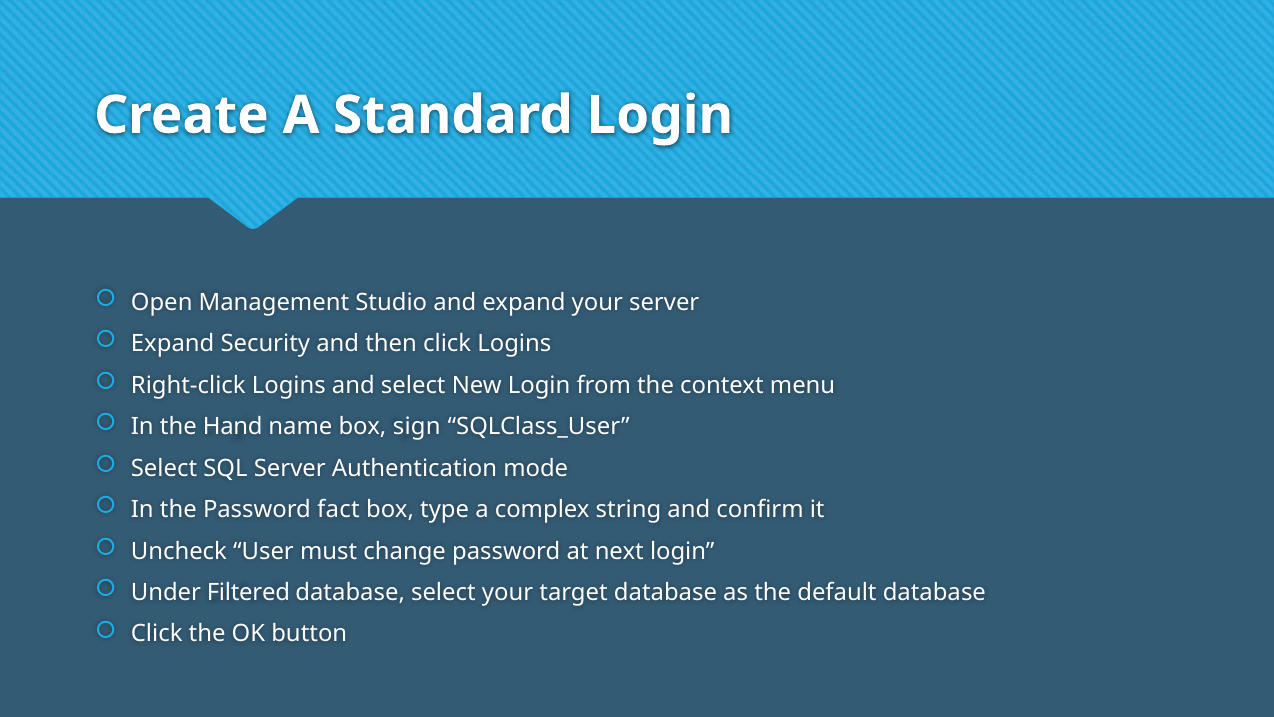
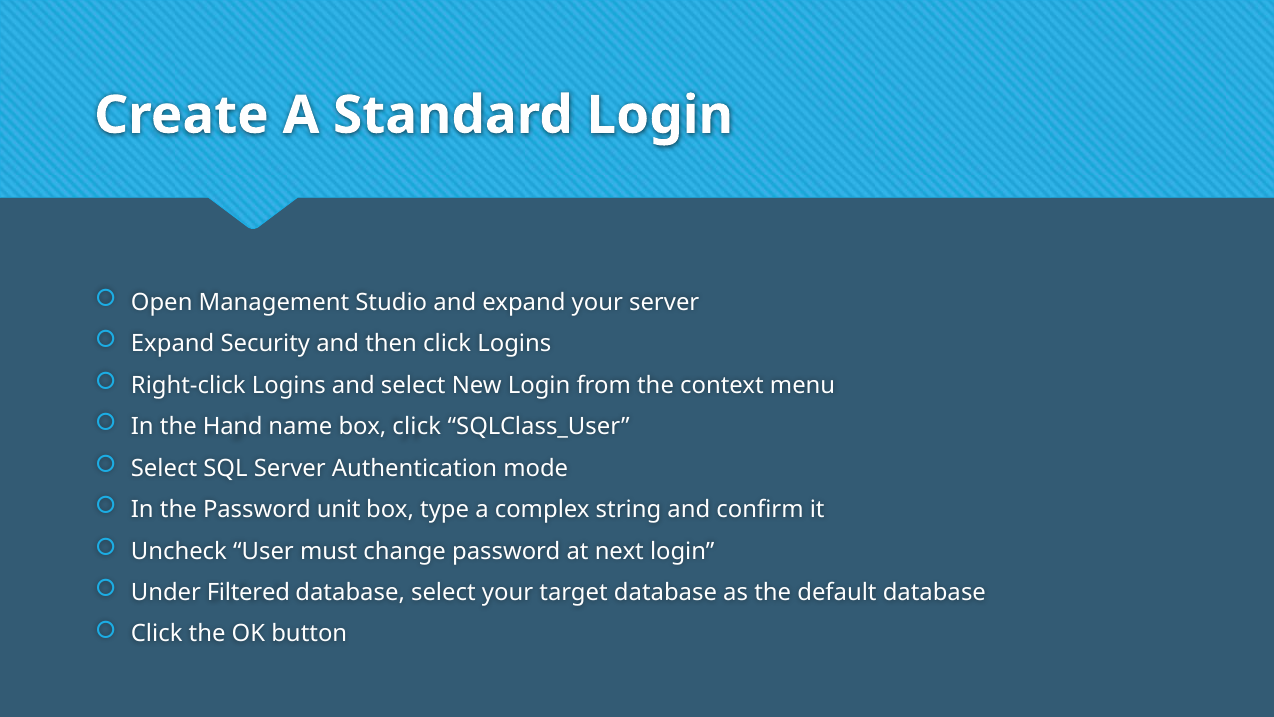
box sign: sign -> click
fact: fact -> unit
